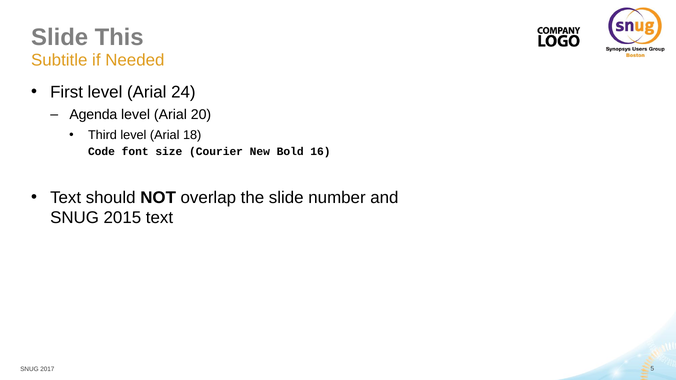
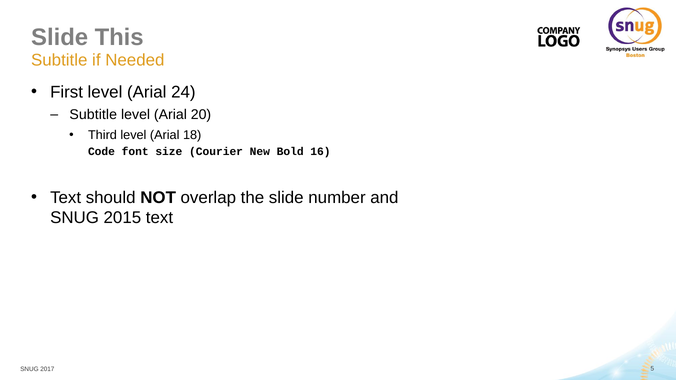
Agenda at (93, 115): Agenda -> Subtitle
